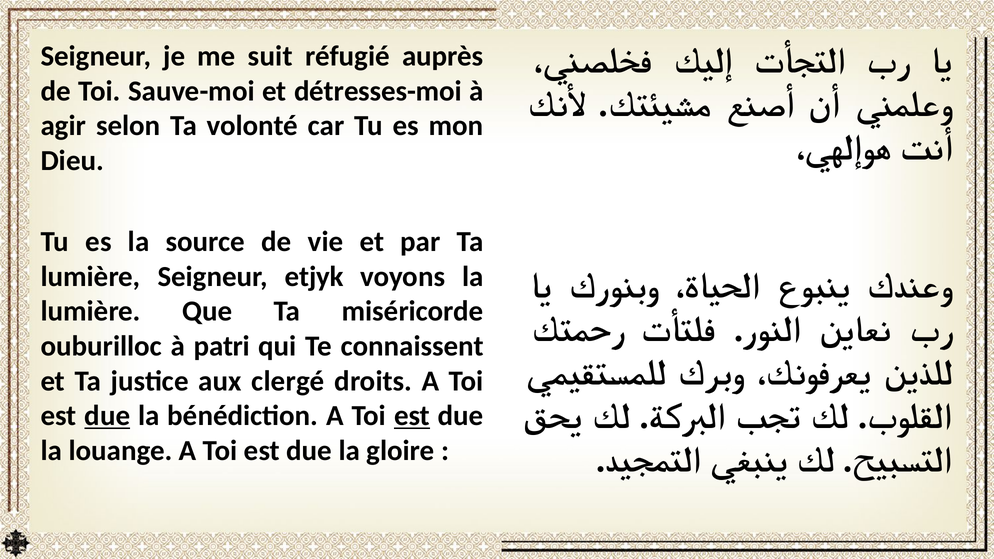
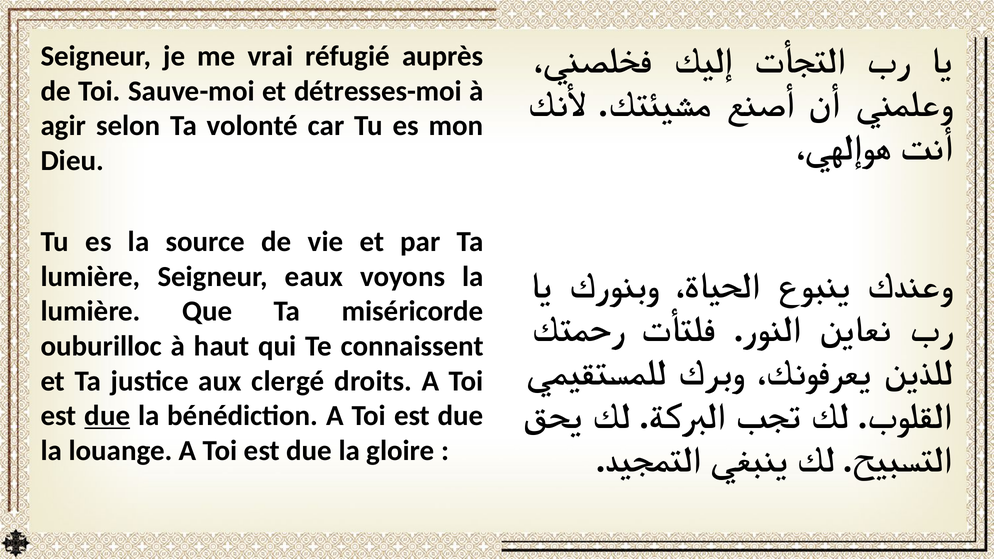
suit: suit -> vrai
etjyk: etjyk -> eaux
patri: patri -> haut
est at (412, 416) underline: present -> none
